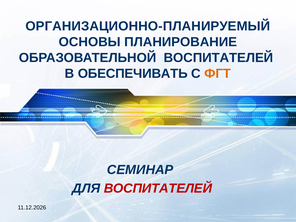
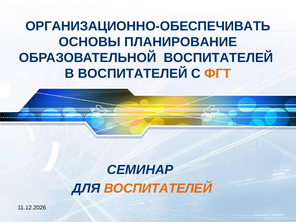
ОРГАНИЗАЦИОННО-ПЛАНИРУЕМЫЙ: ОРГАНИЗАЦИОННО-ПЛАНИРУЕМЫЙ -> ОРГАНИЗАЦИОННО-ОБЕСПЕЧИВАТЬ
В ОБЕСПЕЧИВАТЬ: ОБЕСПЕЧИВАТЬ -> ВОСПИТАТЕЛЕЙ
ВОСПИТАТЕЛЕЙ at (158, 188) colour: red -> orange
